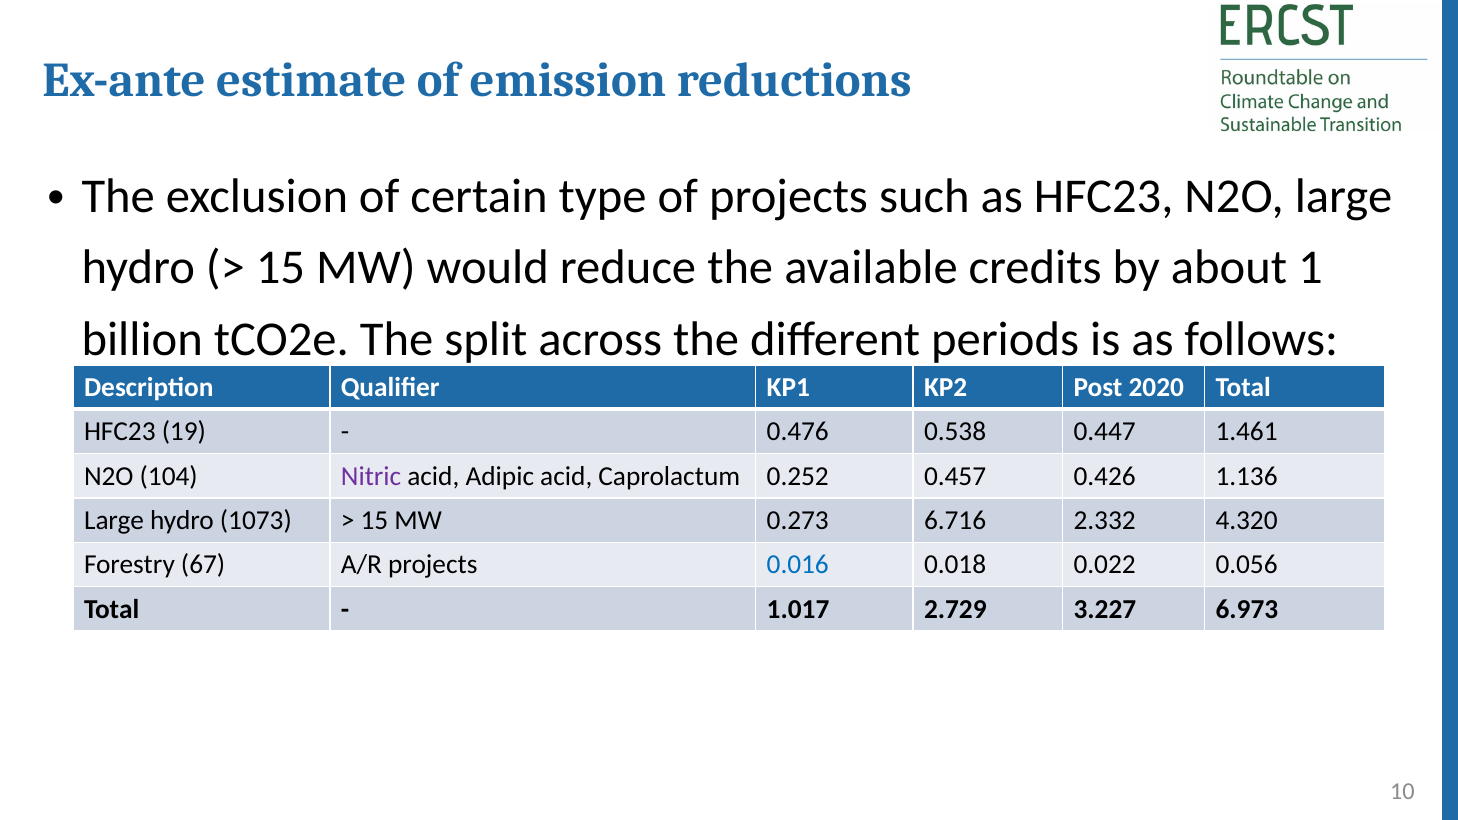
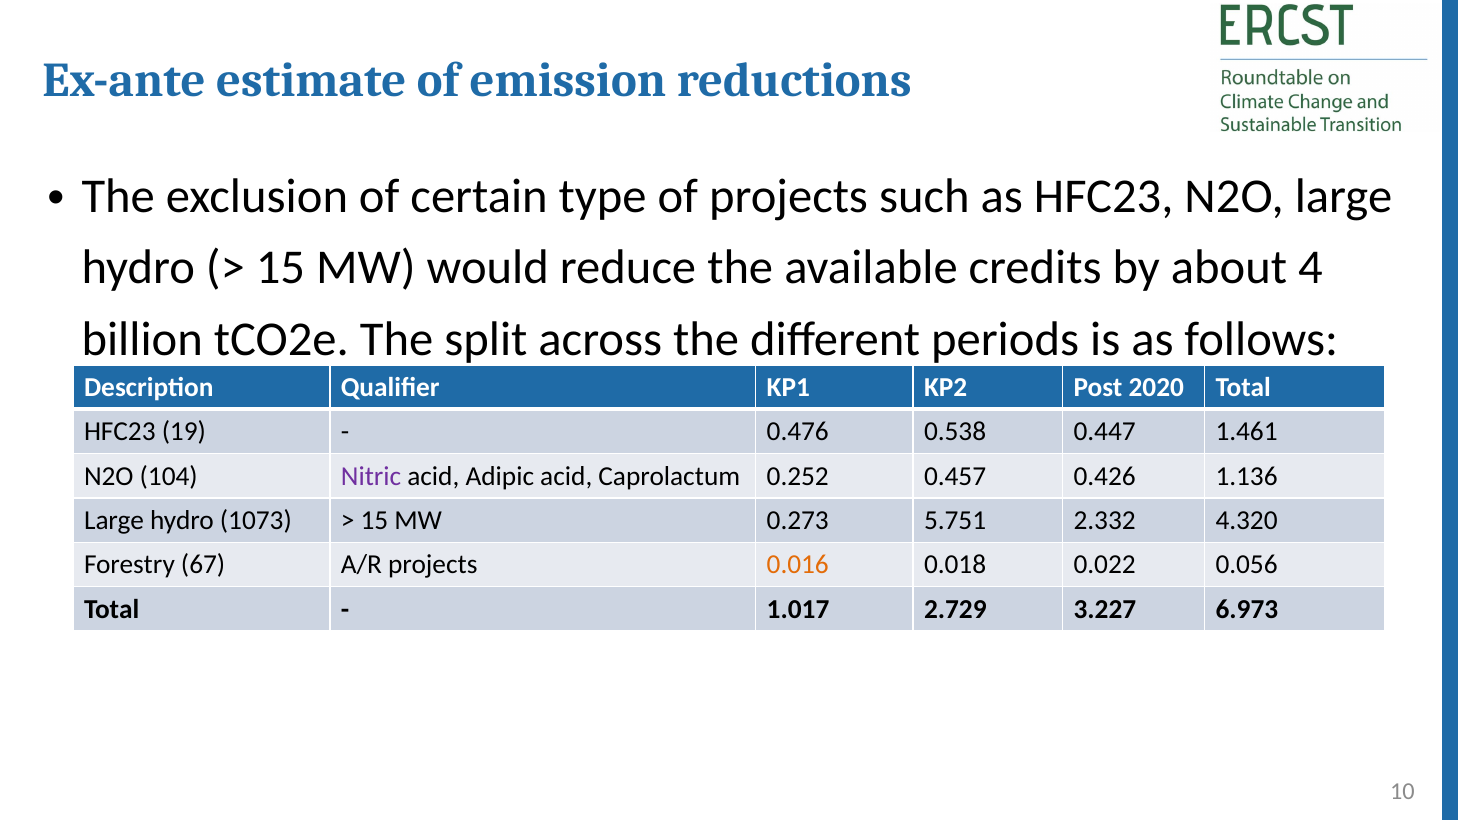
1: 1 -> 4
6.716: 6.716 -> 5.751
0.016 colour: blue -> orange
